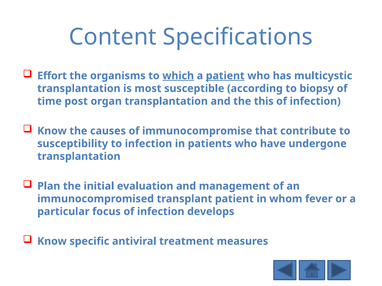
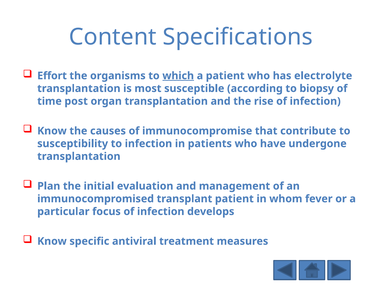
patient at (225, 76) underline: present -> none
multicystic: multicystic -> electrolyte
this: this -> rise
